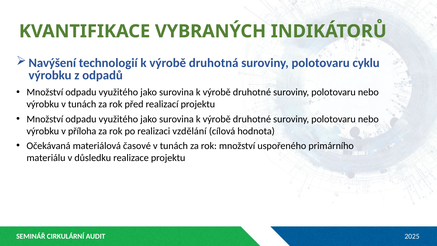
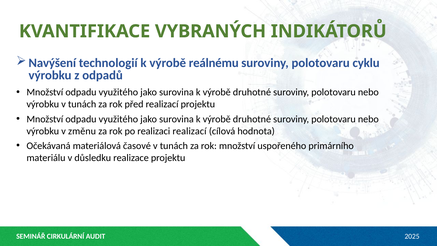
druhotná: druhotná -> reálnému
příloha: příloha -> změnu
realizaci vzdělání: vzdělání -> realizací
